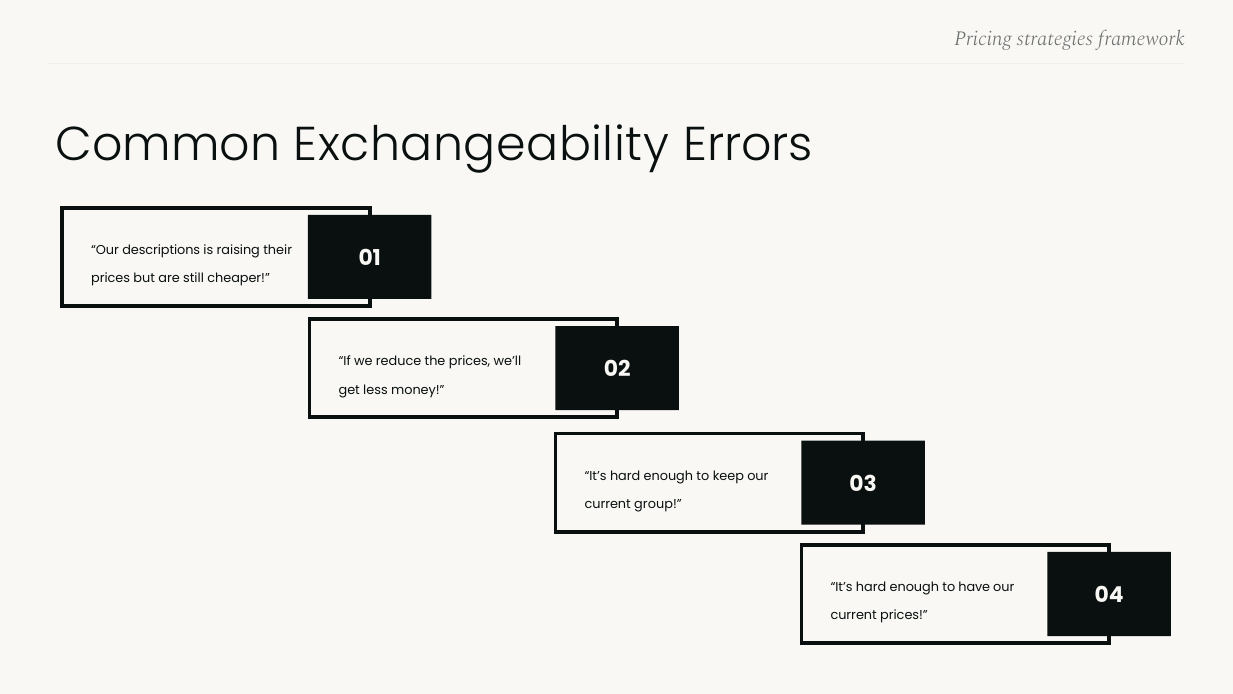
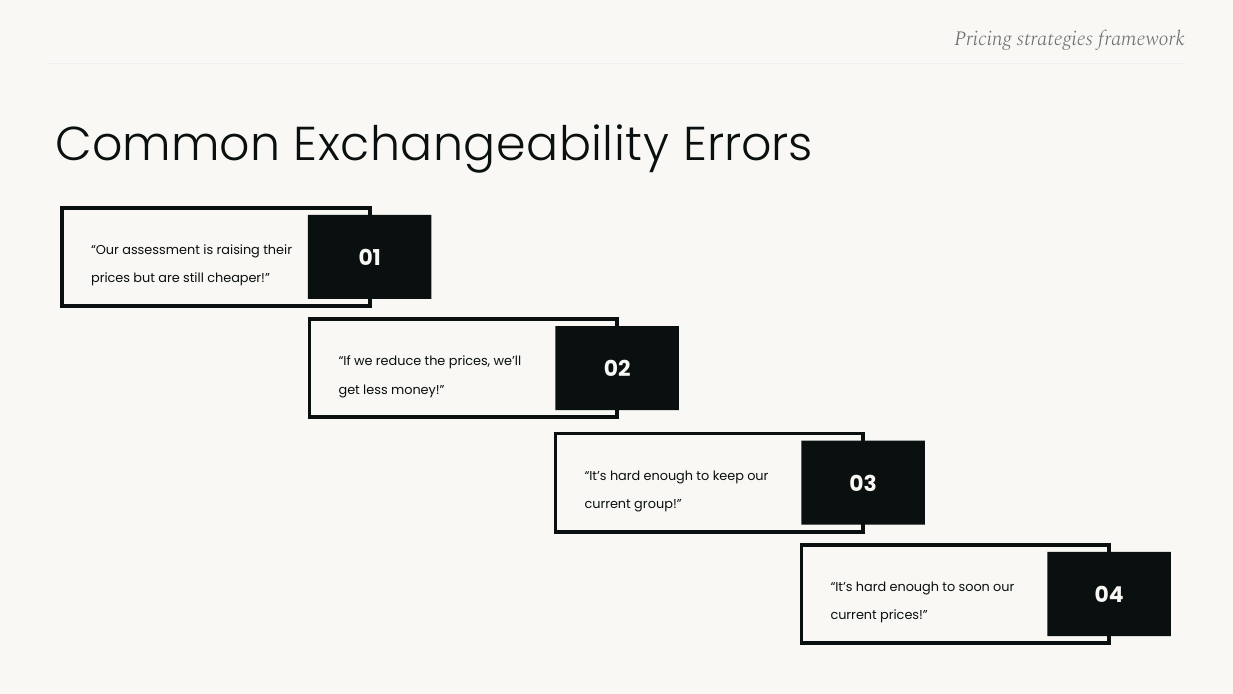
descriptions: descriptions -> assessment
have: have -> soon
